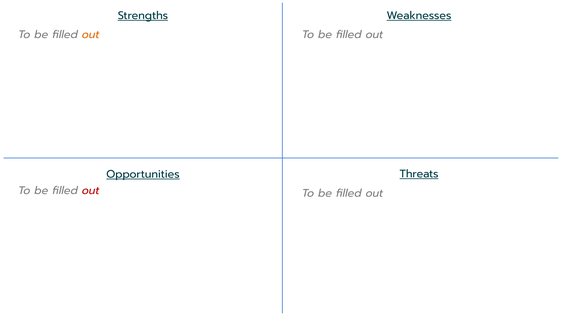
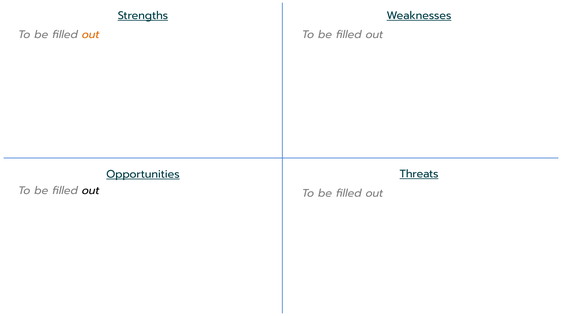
out at (91, 191) colour: red -> black
